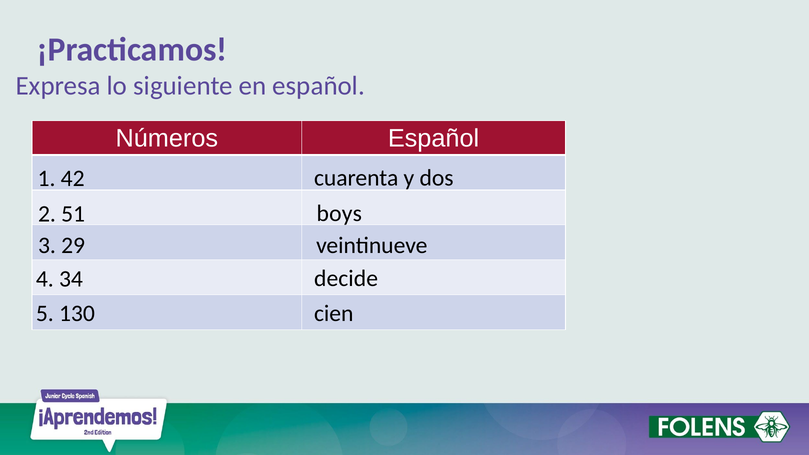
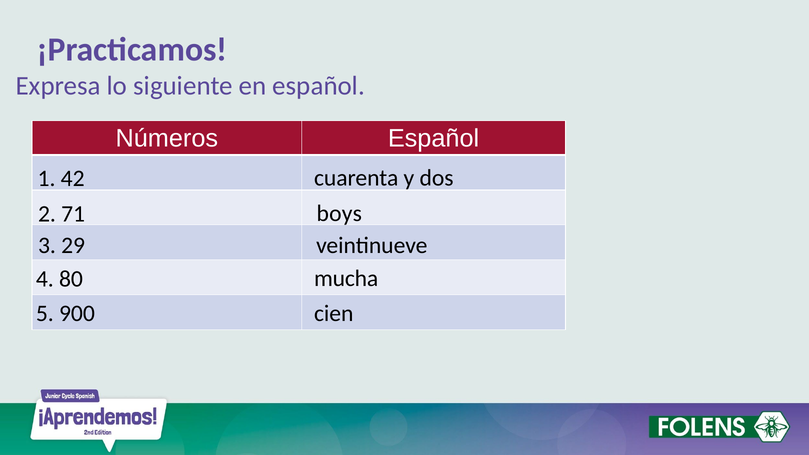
51: 51 -> 71
decide: decide -> mucha
34: 34 -> 80
130: 130 -> 900
